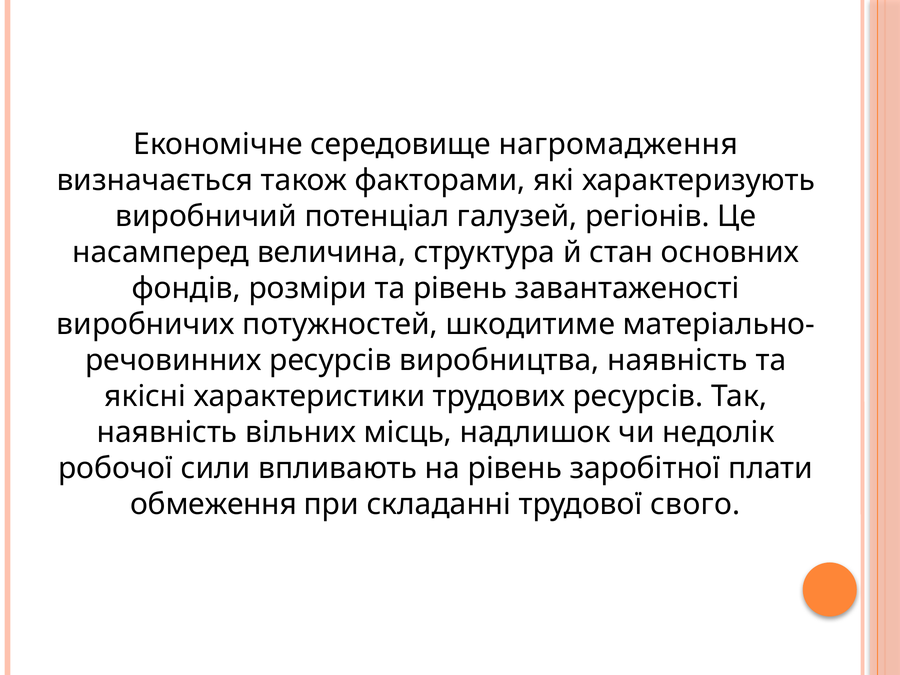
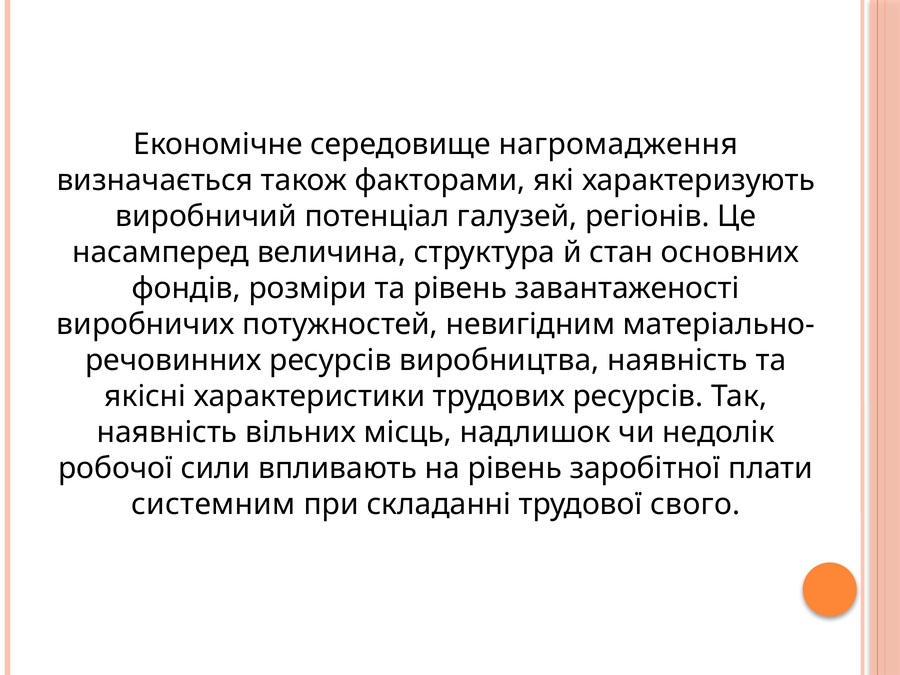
шкодитиме: шкодитиме -> невигідним
обмеження: обмеження -> системним
